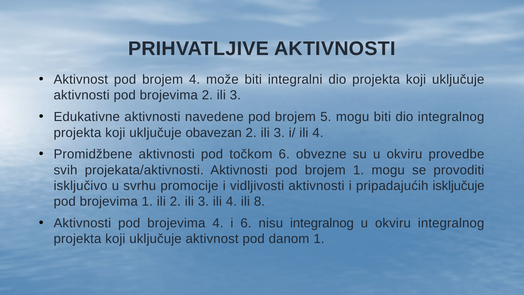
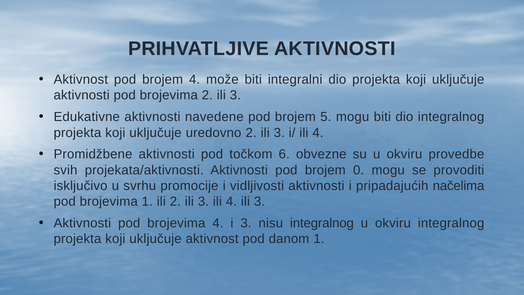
obavezan: obavezan -> uredovno
brojem 1: 1 -> 0
isključuje: isključuje -> načelima
4 ili 8: 8 -> 3
i 6: 6 -> 3
